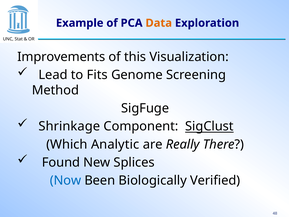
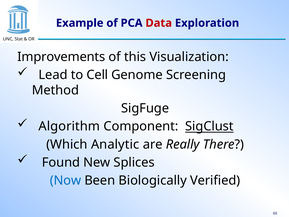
Data colour: orange -> red
Fits: Fits -> Cell
Shrinkage: Shrinkage -> Algorithm
